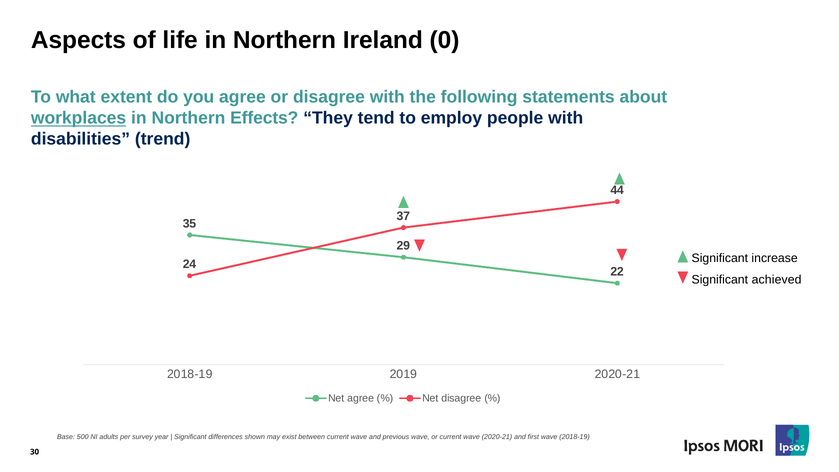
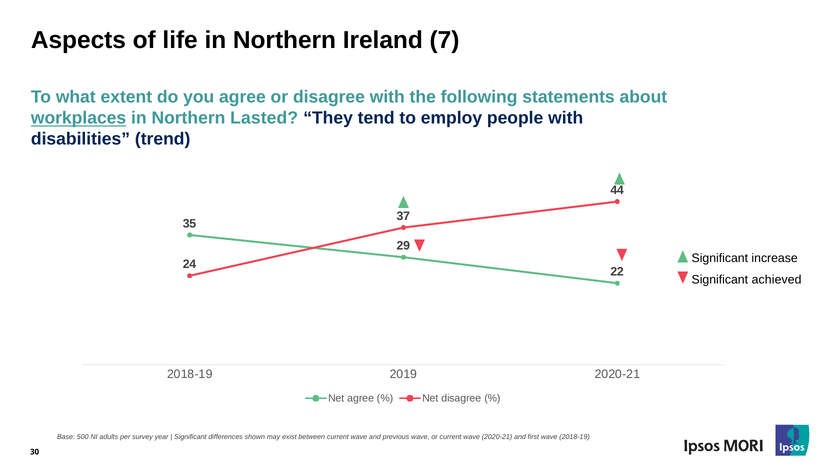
0: 0 -> 7
Effects: Effects -> Lasted
